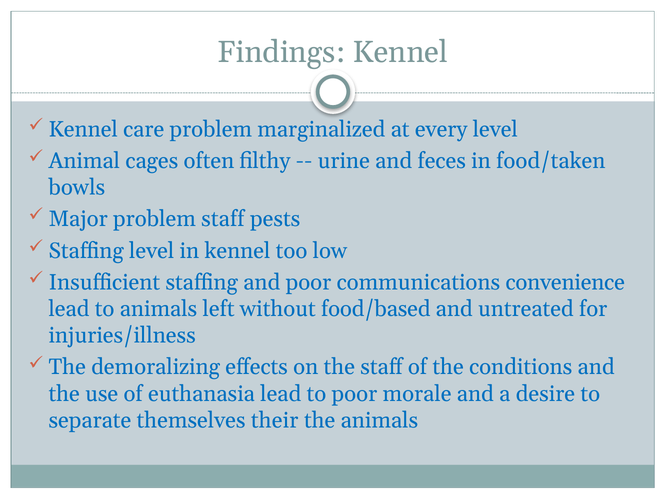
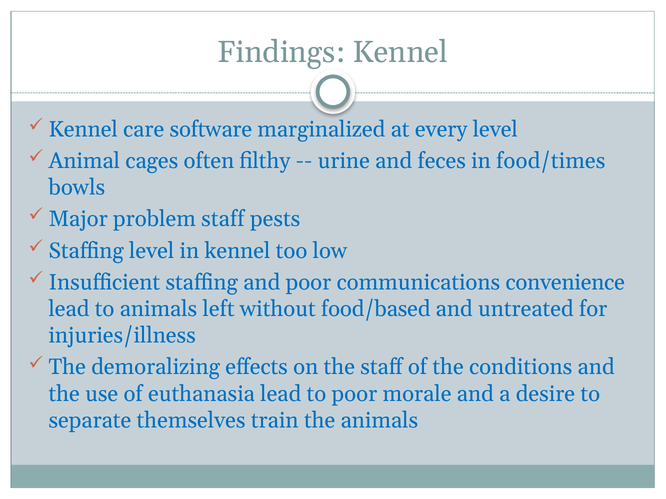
care problem: problem -> software
food/taken: food/taken -> food/times
their: their -> train
